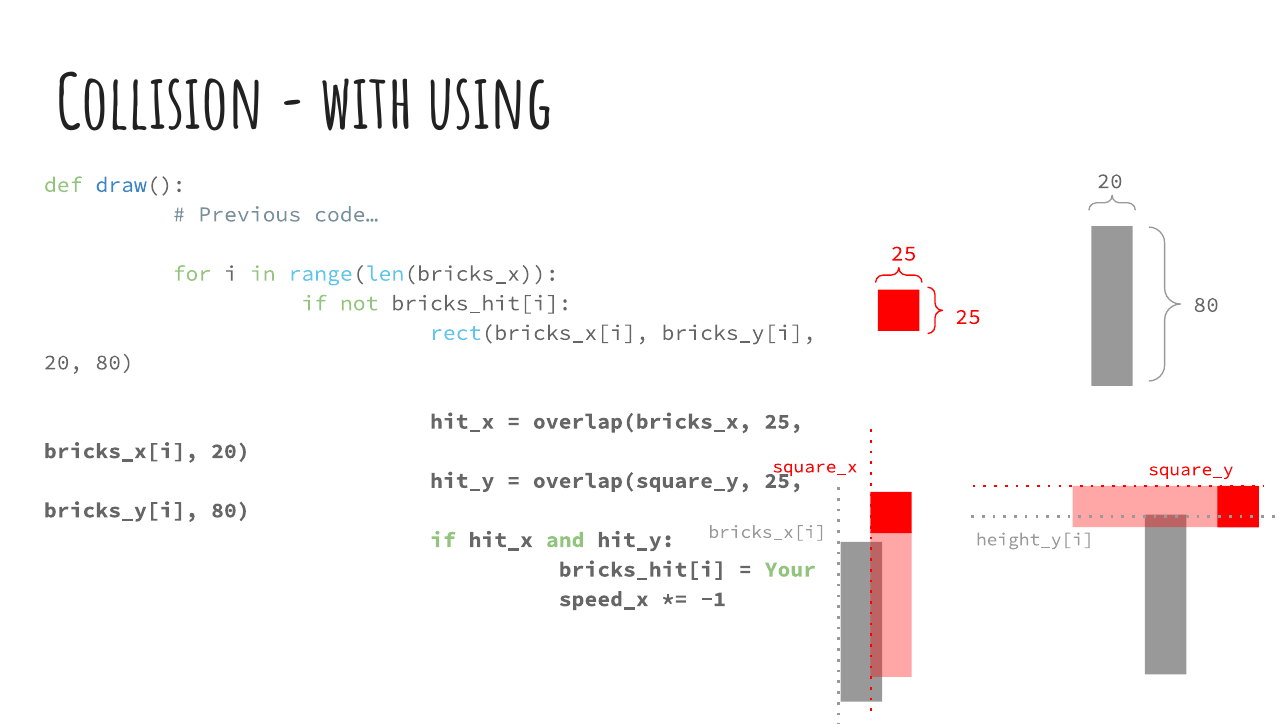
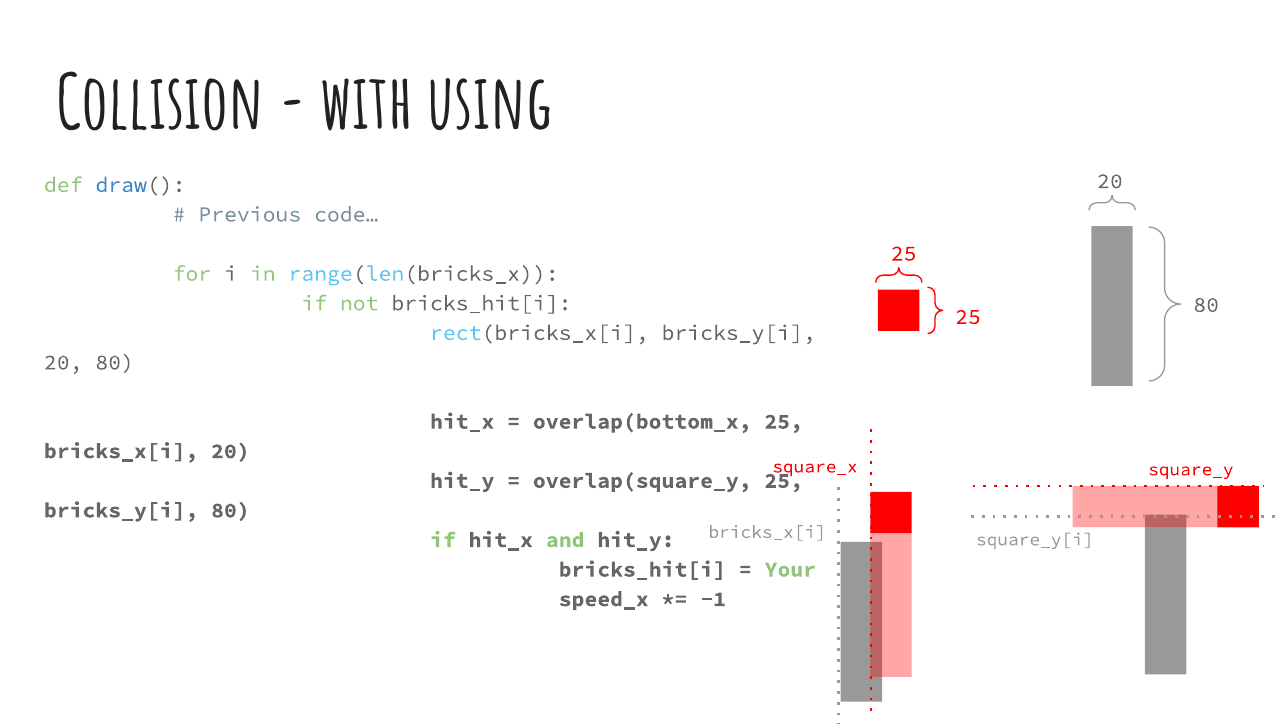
overlap(bricks_x: overlap(bricks_x -> overlap(bottom_x
height_y[i: height_y[i -> square_y[i
